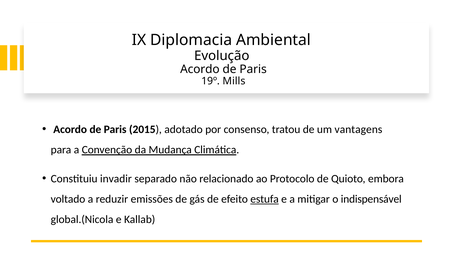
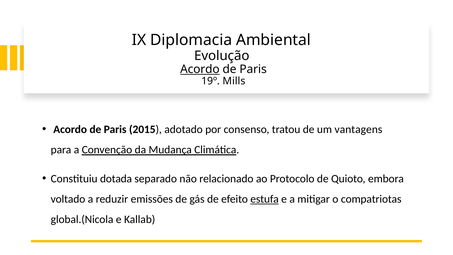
Acordo at (200, 69) underline: none -> present
invadir: invadir -> dotada
indispensável: indispensável -> compatriotas
